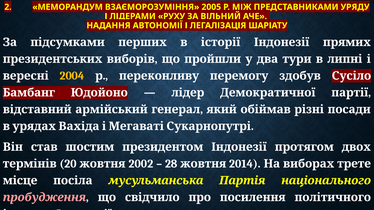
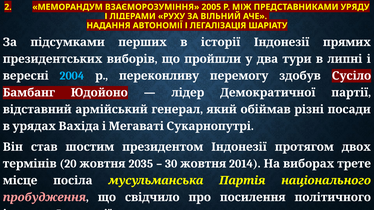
2004 colour: yellow -> light blue
2002: 2002 -> 2035
28: 28 -> 30
